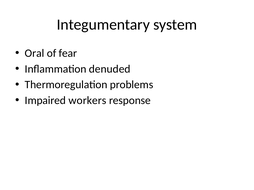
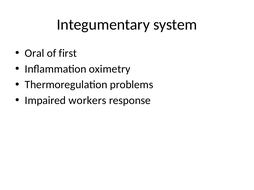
fear: fear -> first
denuded: denuded -> oximetry
